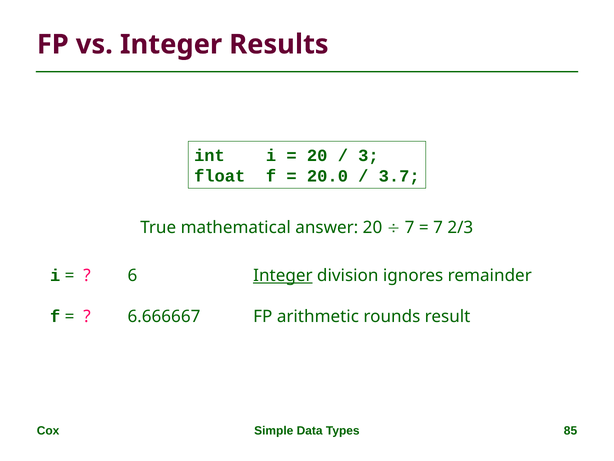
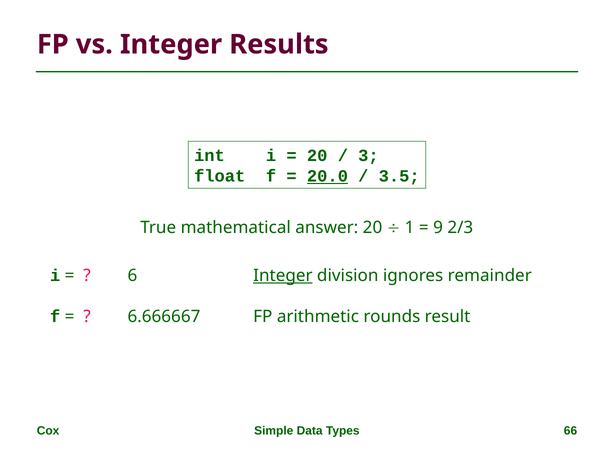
20.0 underline: none -> present
3.7: 3.7 -> 3.5
7 at (410, 228): 7 -> 1
7 at (438, 228): 7 -> 9
85: 85 -> 66
